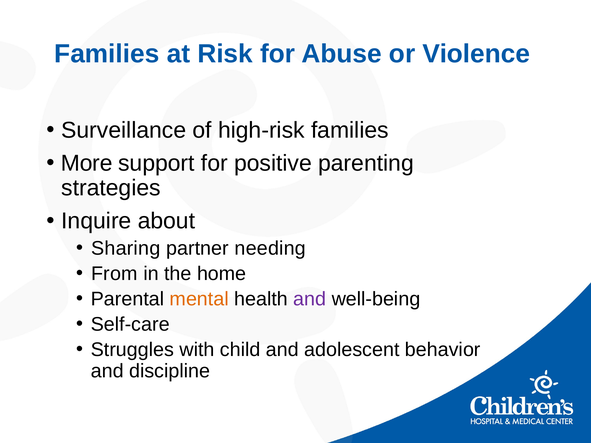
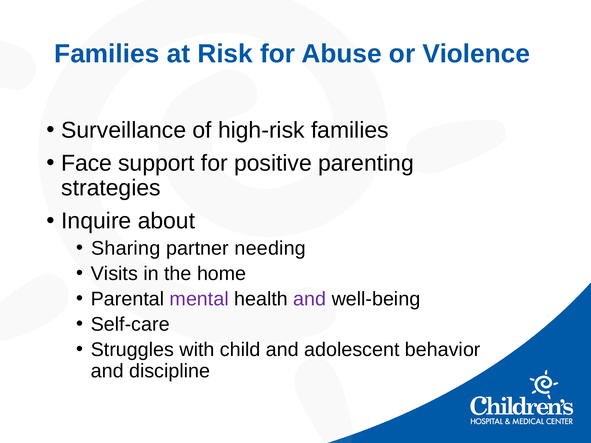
More: More -> Face
From: From -> Visits
mental colour: orange -> purple
